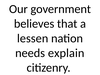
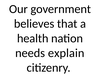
lessen: lessen -> health
